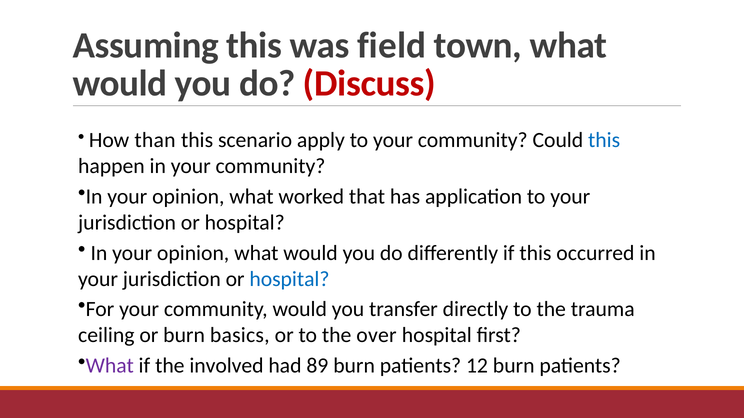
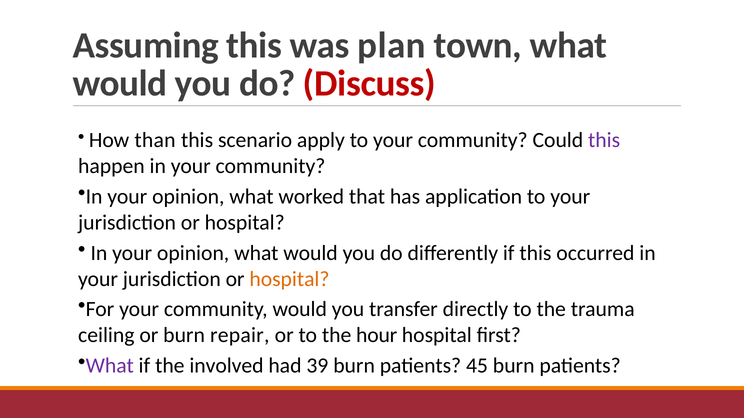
field: field -> plan
this at (604, 140) colour: blue -> purple
hospital at (289, 279) colour: blue -> orange
basics: basics -> repair
over: over -> hour
89: 89 -> 39
12: 12 -> 45
